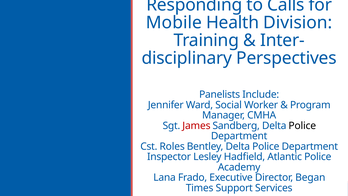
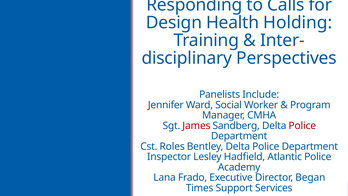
Mobile: Mobile -> Design
Division: Division -> Holding
Police at (302, 126) colour: black -> red
